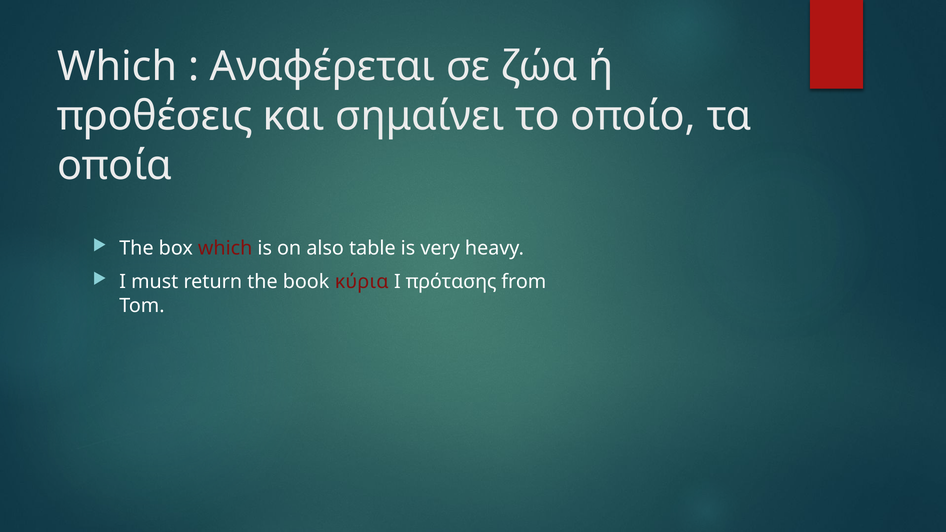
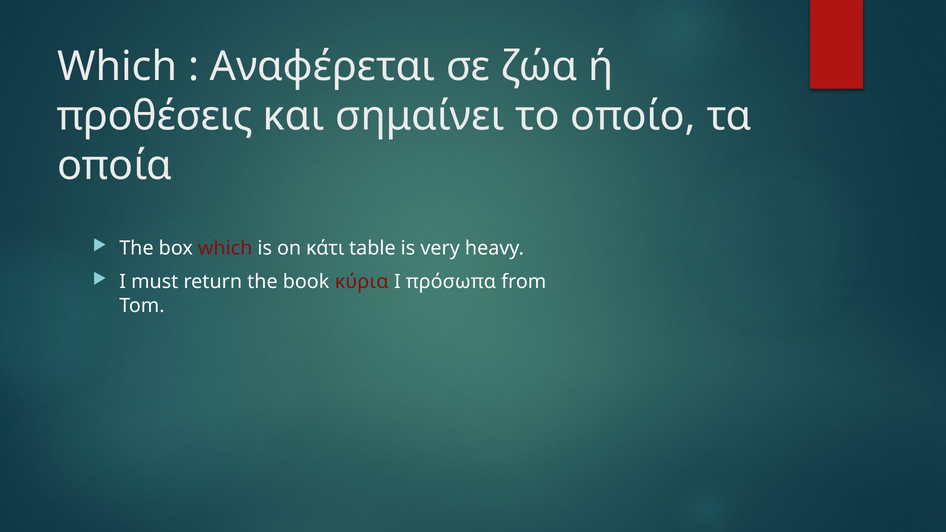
also: also -> κάτι
πρότασης: πρότασης -> πρόσωπα
